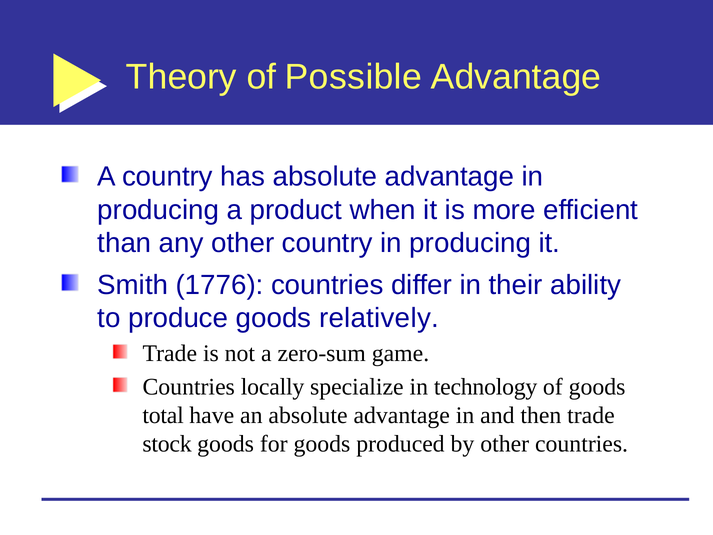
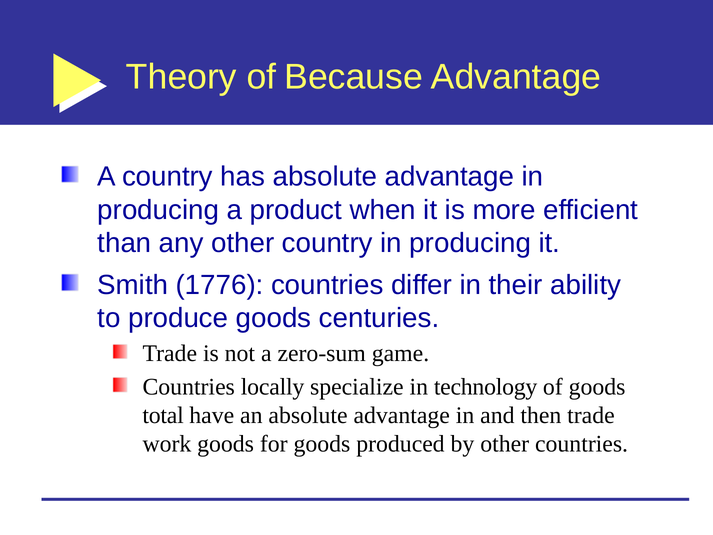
Possible: Possible -> Because
relatively: relatively -> centuries
stock: stock -> work
